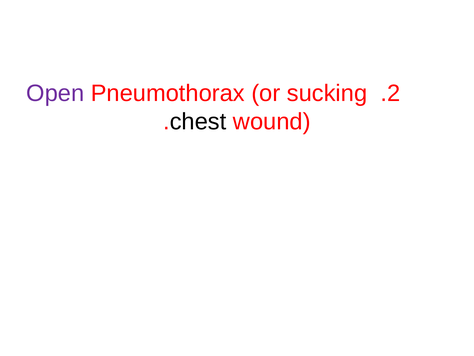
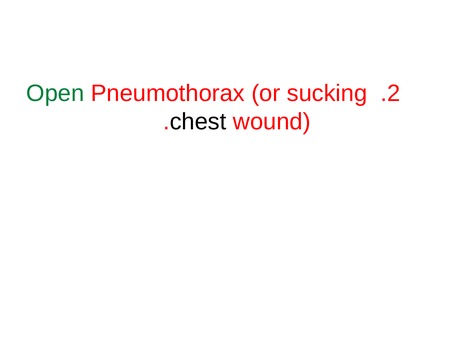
Open colour: purple -> green
